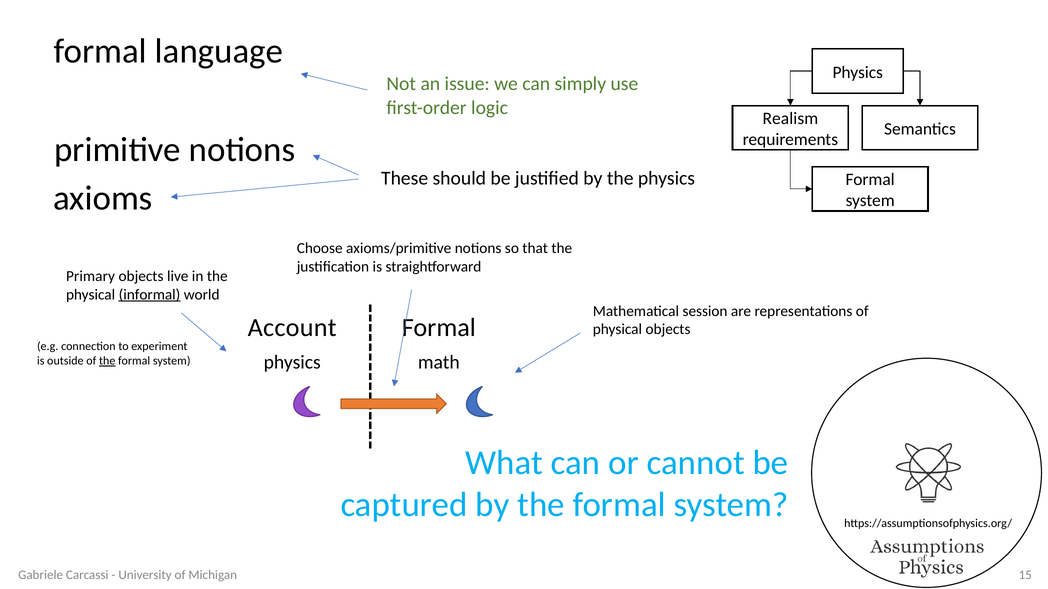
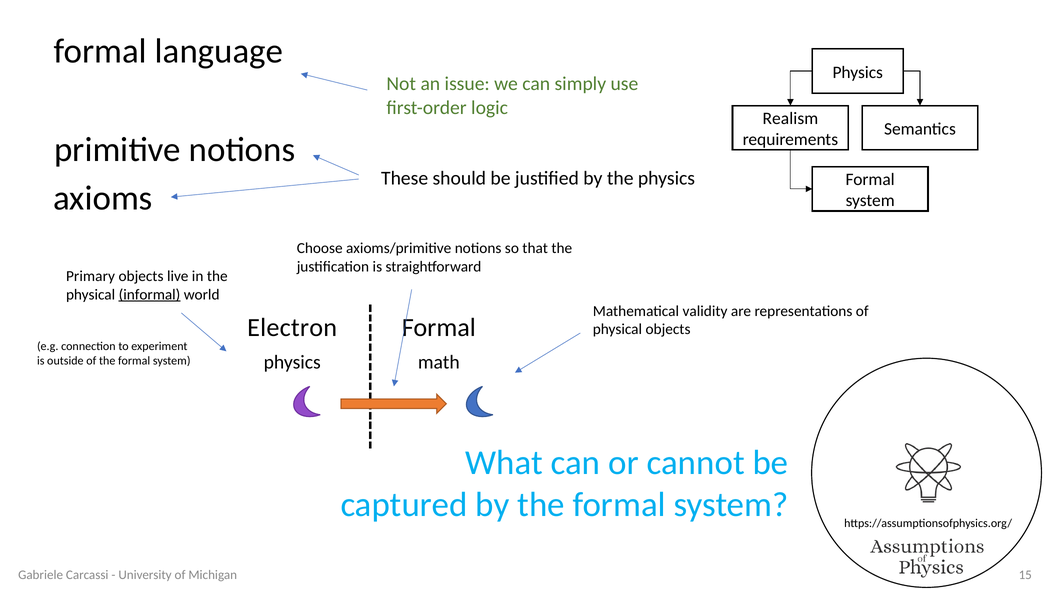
session: session -> validity
Account: Account -> Electron
the at (107, 361) underline: present -> none
